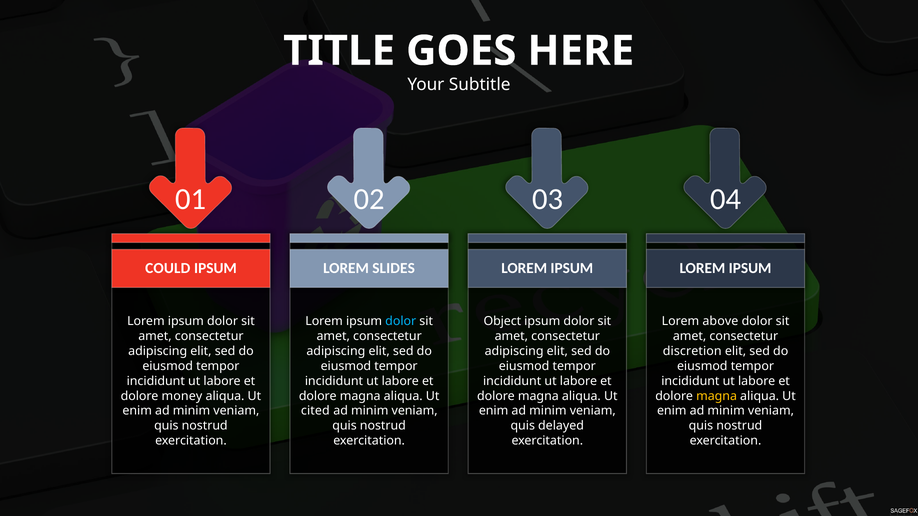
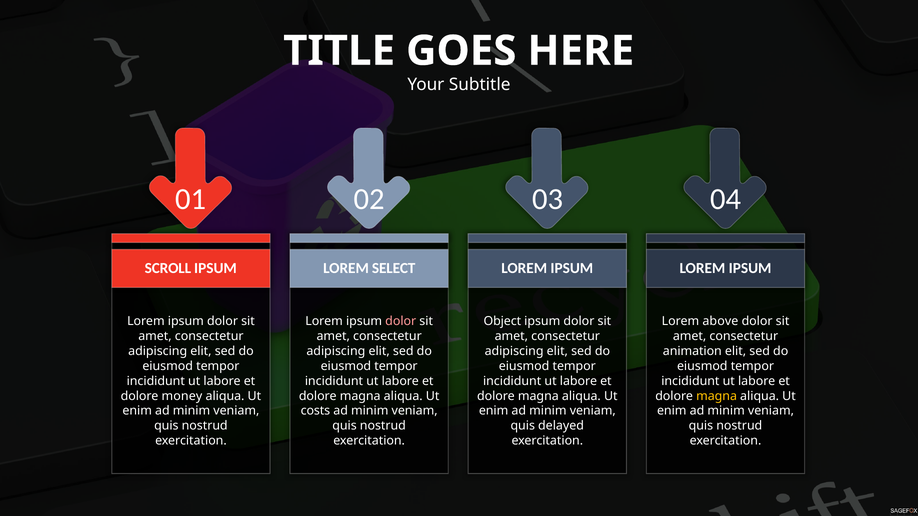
COULD: COULD -> SCROLL
SLIDES: SLIDES -> SELECT
dolor at (401, 322) colour: light blue -> pink
discretion: discretion -> animation
cited: cited -> costs
